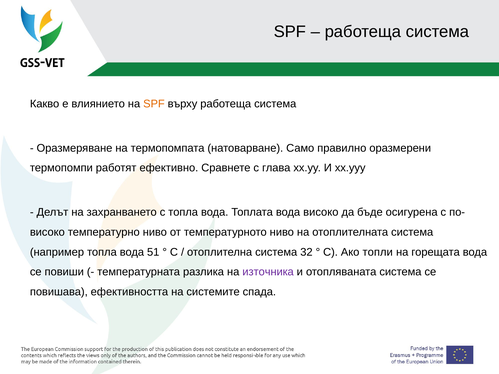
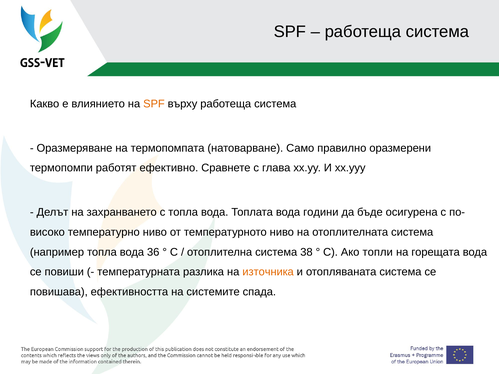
вода високо: високо -> години
51: 51 -> 36
32: 32 -> 38
източника colour: purple -> orange
